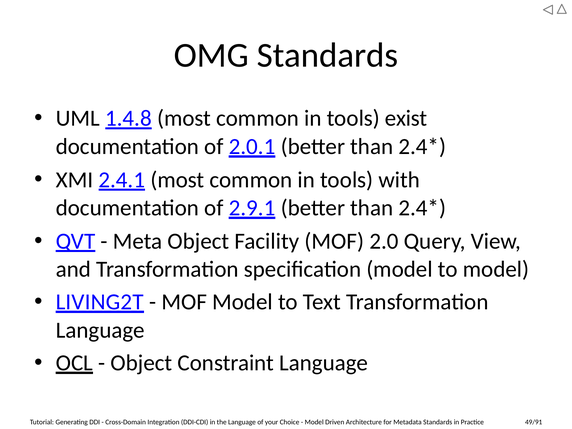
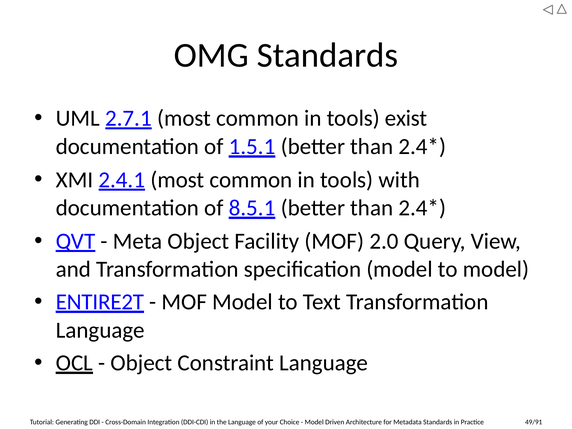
1.4.8: 1.4.8 -> 2.7.1
2.0.1: 2.0.1 -> 1.5.1
2.9.1: 2.9.1 -> 8.5.1
LIVING2T: LIVING2T -> ENTIRE2T
